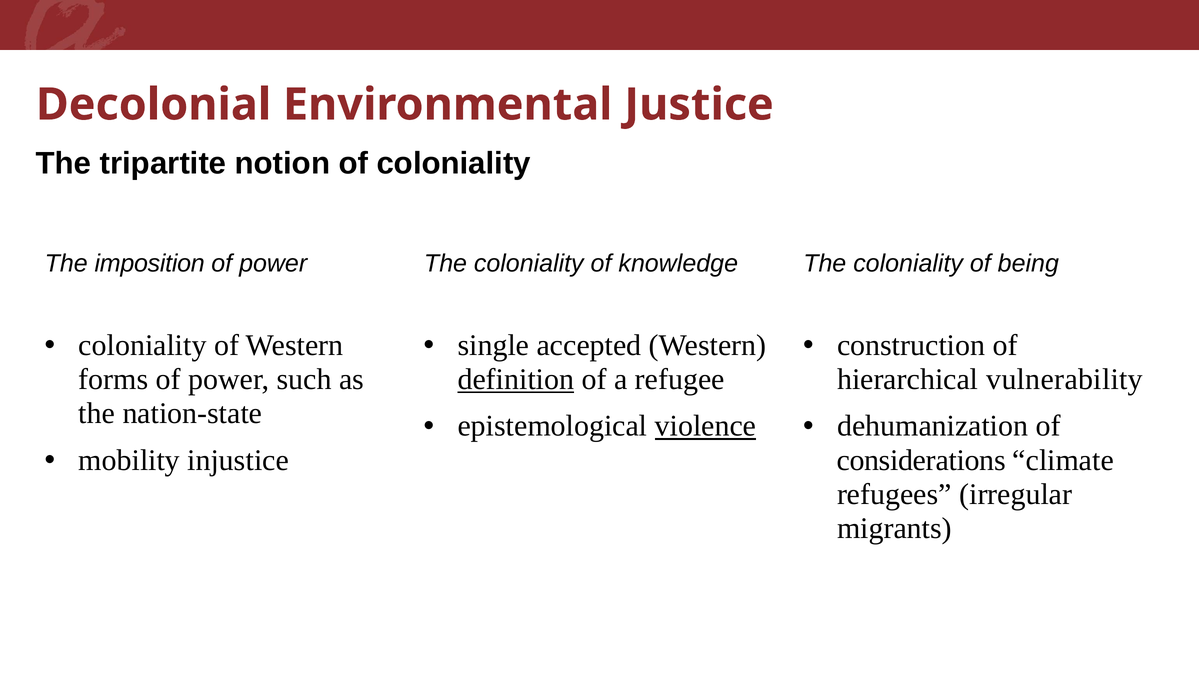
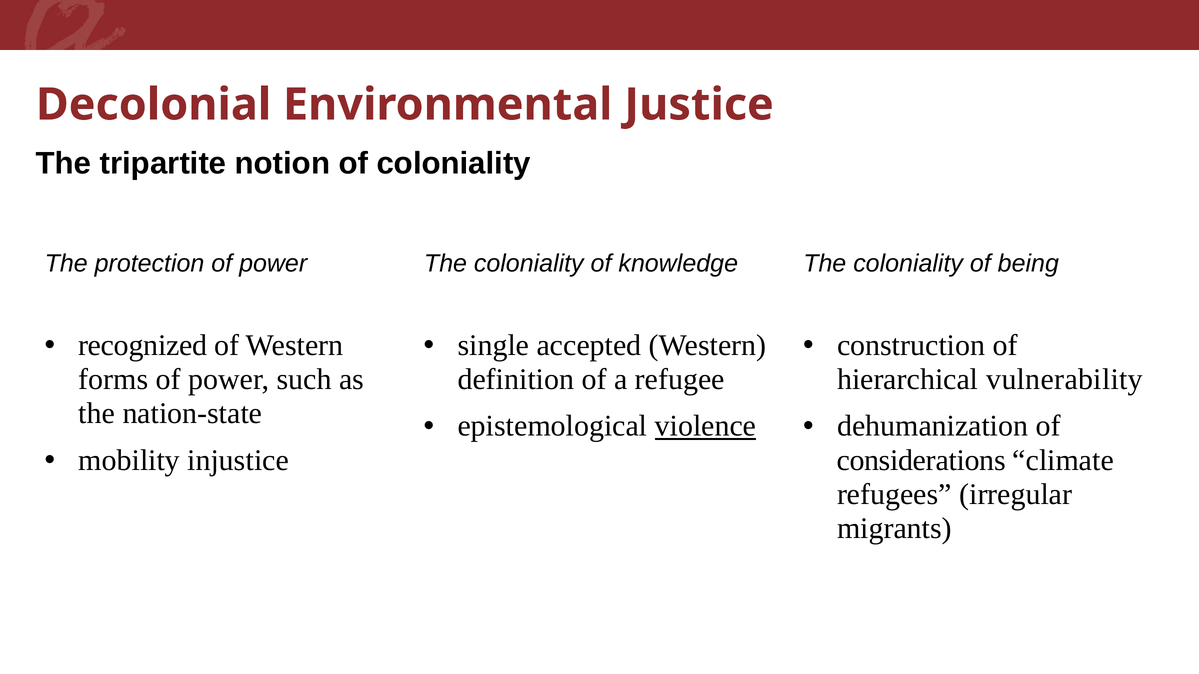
imposition: imposition -> protection
coloniality at (143, 346): coloniality -> recognized
definition underline: present -> none
